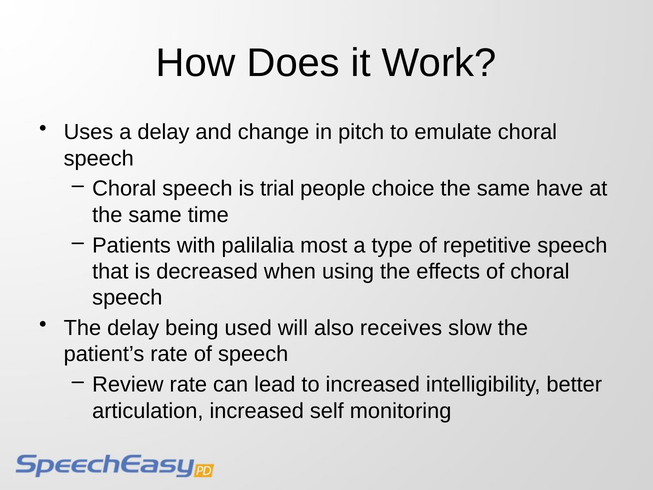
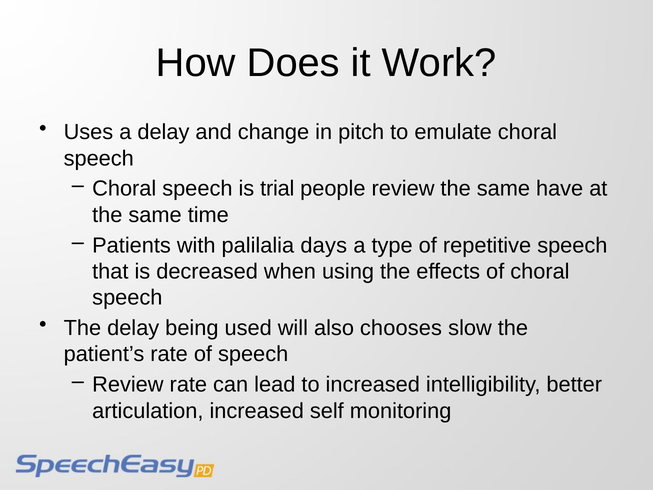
people choice: choice -> review
most: most -> days
receives: receives -> chooses
